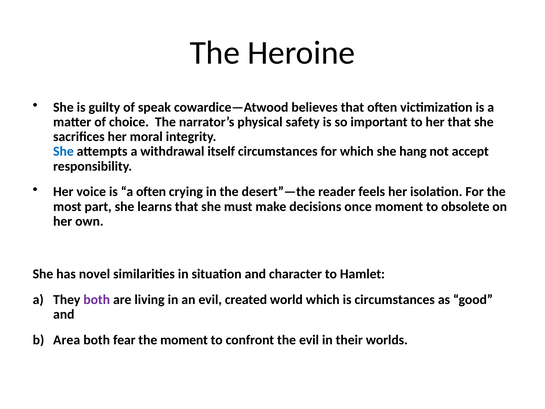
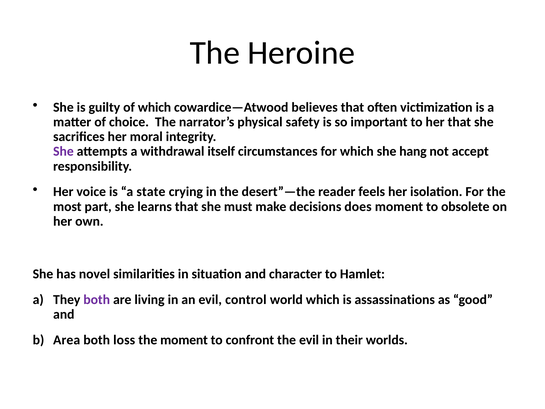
of speak: speak -> which
She at (63, 151) colour: blue -> purple
a often: often -> state
once: once -> does
created: created -> control
is circumstances: circumstances -> assassinations
fear: fear -> loss
